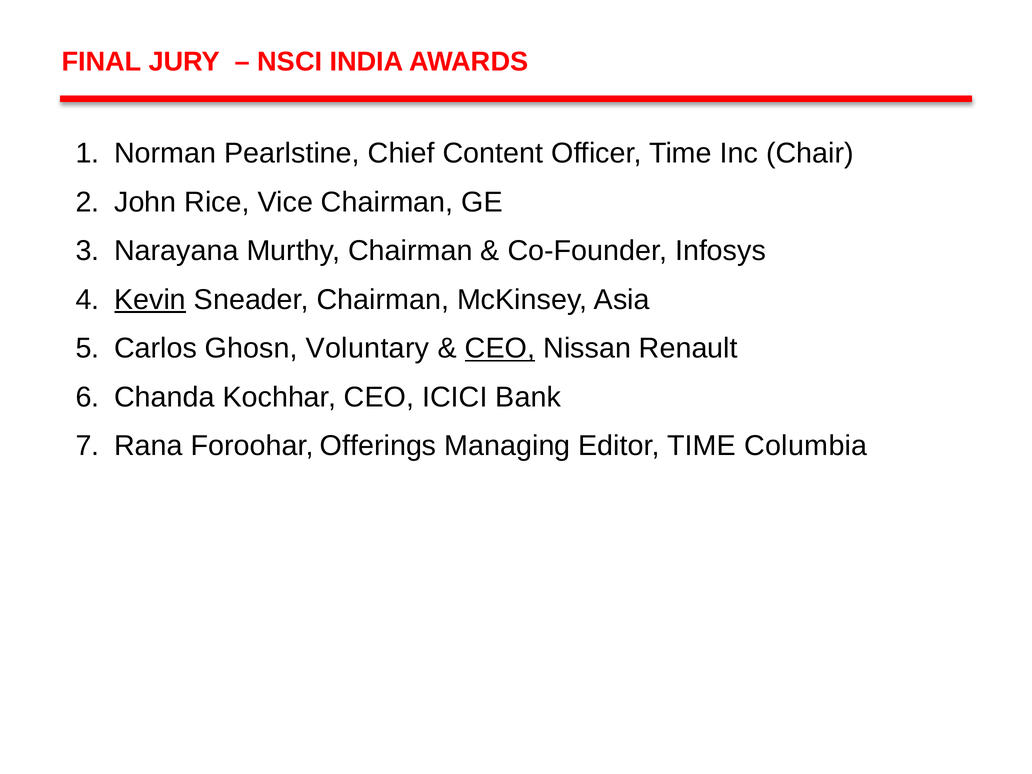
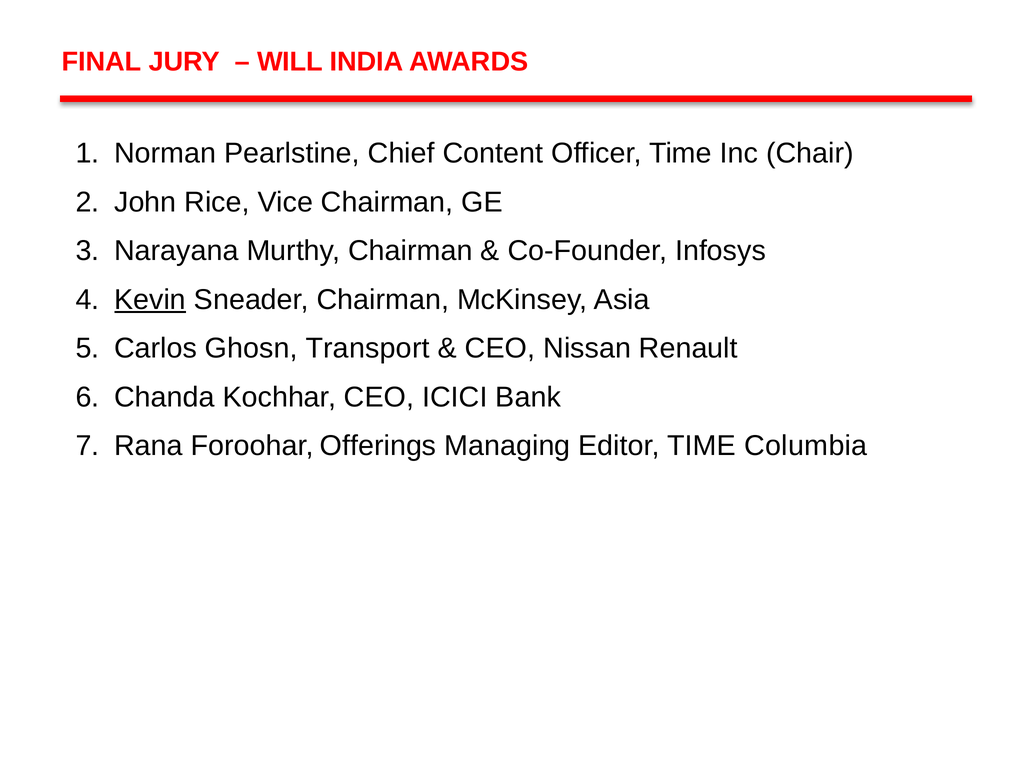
NSCI: NSCI -> WILL
Voluntary: Voluntary -> Transport
CEO at (500, 348) underline: present -> none
